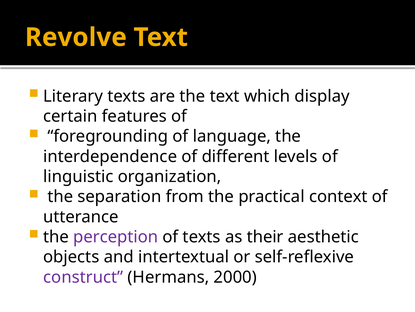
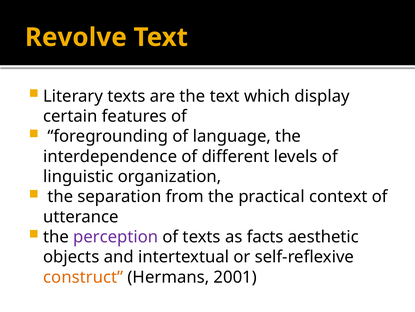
their: their -> facts
construct colour: purple -> orange
2000: 2000 -> 2001
